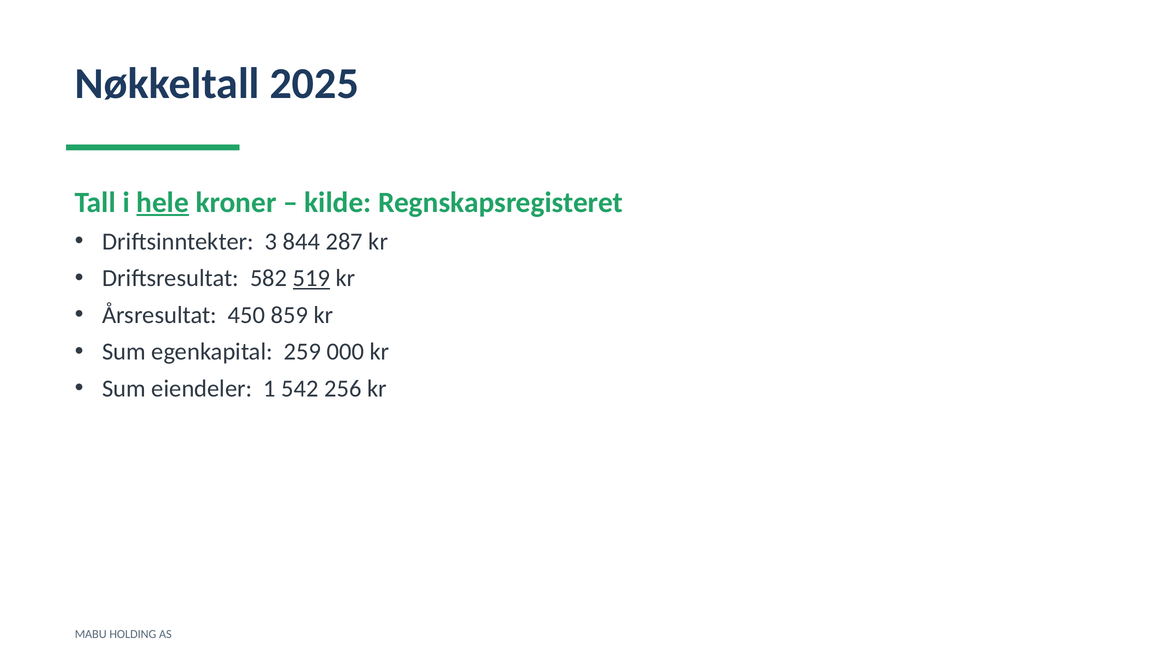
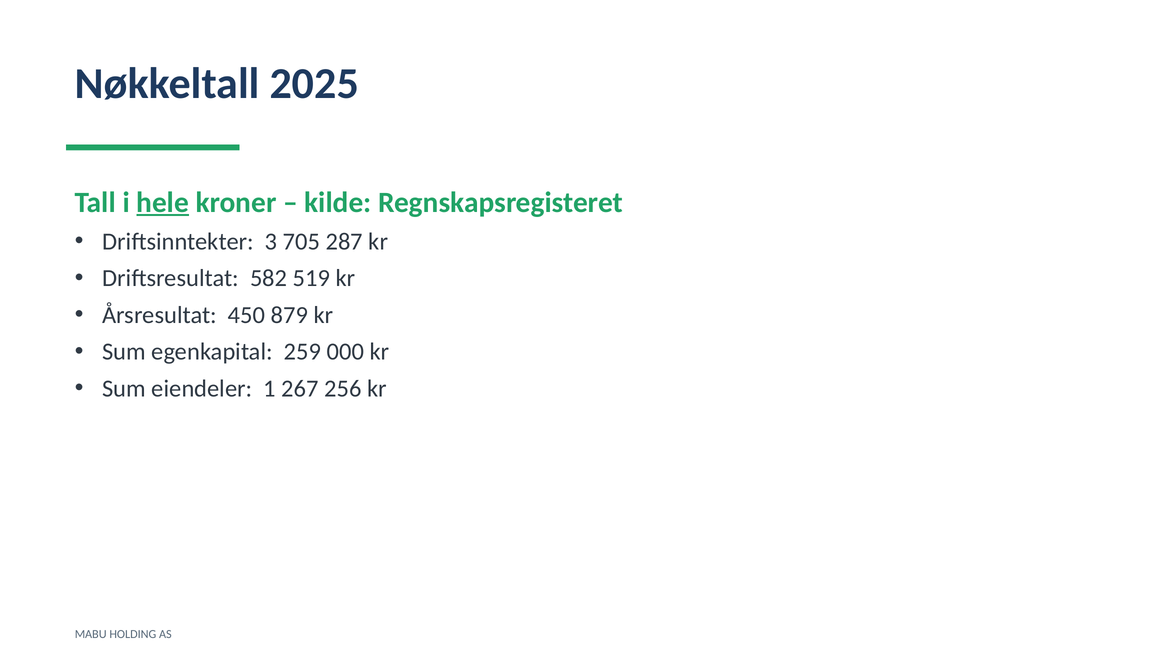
844: 844 -> 705
519 underline: present -> none
859: 859 -> 879
542: 542 -> 267
